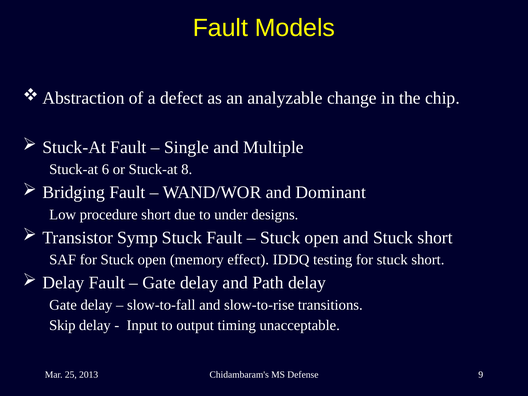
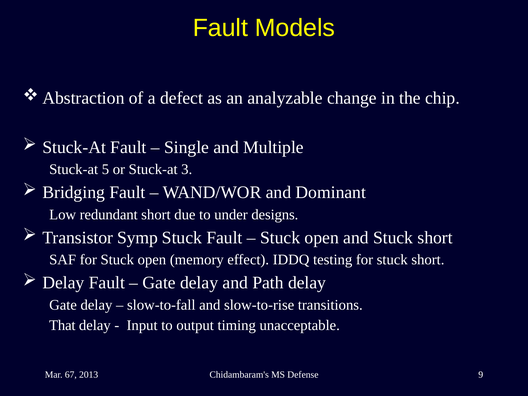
6: 6 -> 5
8: 8 -> 3
procedure: procedure -> redundant
Skip: Skip -> That
25: 25 -> 67
